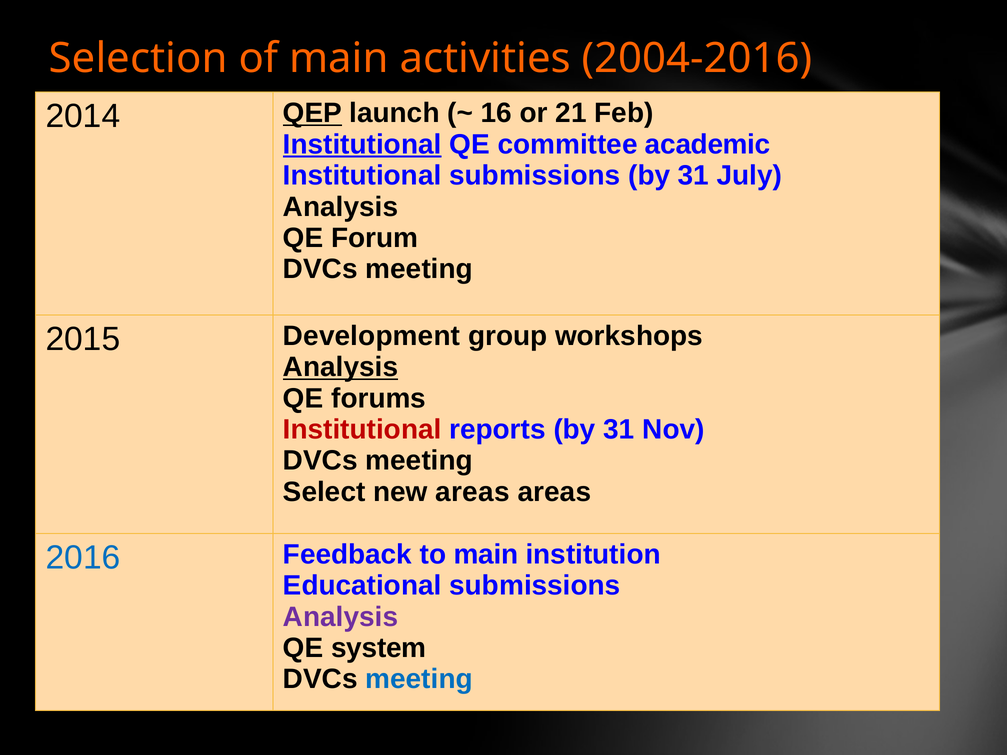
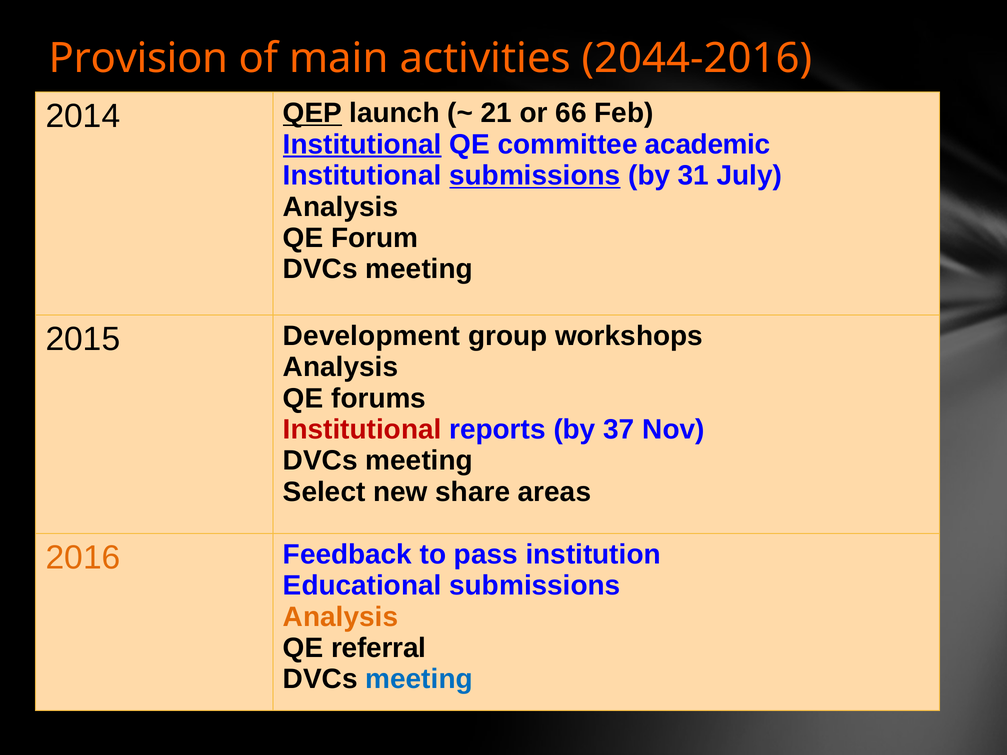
Selection: Selection -> Provision
2004-2016: 2004-2016 -> 2044-2016
16: 16 -> 21
21: 21 -> 66
submissions at (535, 176) underline: none -> present
Analysis at (341, 367) underline: present -> none
reports by 31: 31 -> 37
new areas: areas -> share
2016 colour: blue -> orange
to main: main -> pass
Analysis at (341, 617) colour: purple -> orange
system: system -> referral
